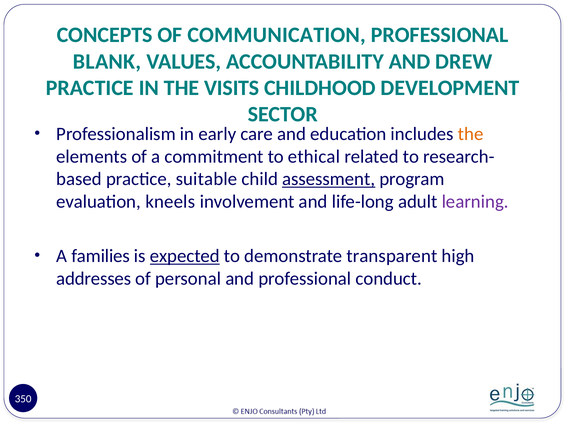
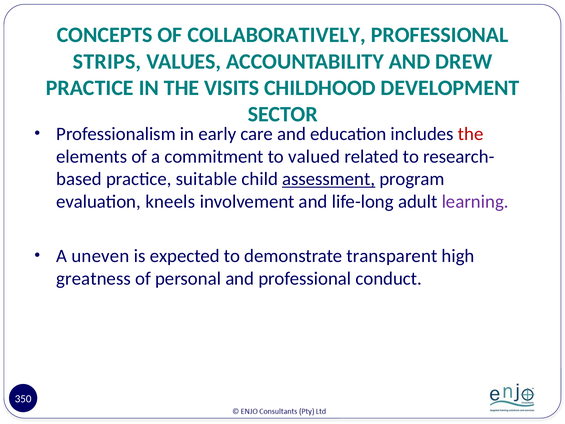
COMMUNICATION: COMMUNICATION -> COLLABORATIVELY
BLANK: BLANK -> STRIPS
the at (471, 134) colour: orange -> red
ethical: ethical -> valued
families: families -> uneven
expected underline: present -> none
addresses: addresses -> greatness
